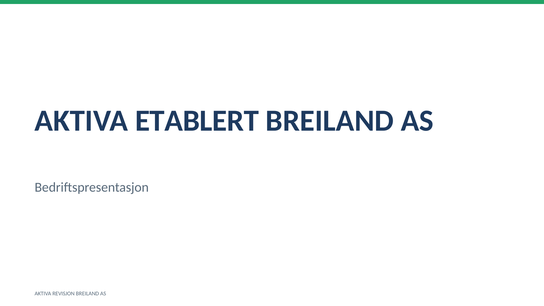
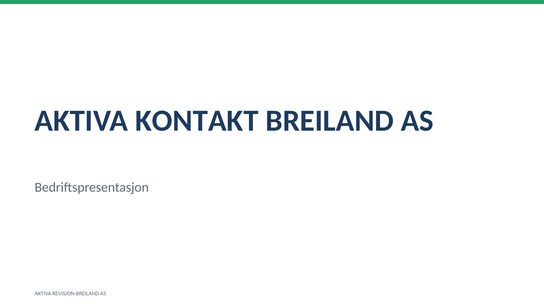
ETABLERT: ETABLERT -> KONTAKT
